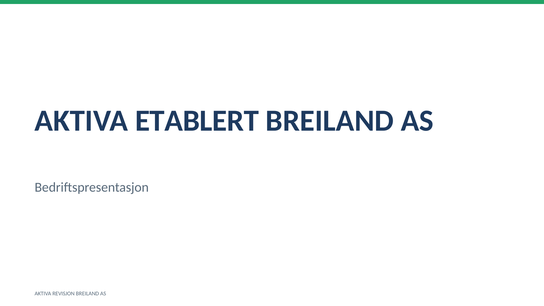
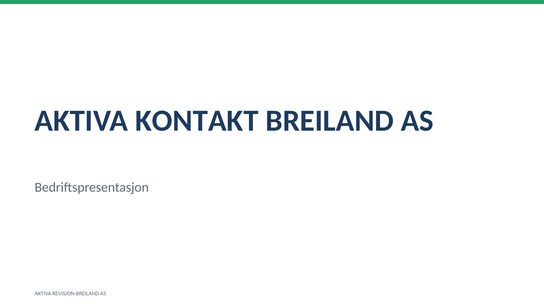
ETABLERT: ETABLERT -> KONTAKT
